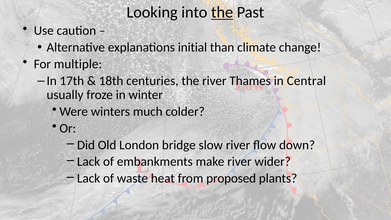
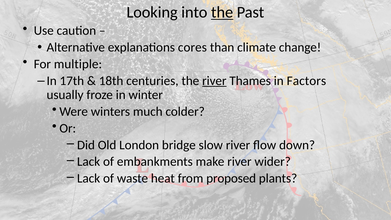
initial: initial -> cores
river at (214, 81) underline: none -> present
Central: Central -> Factors
